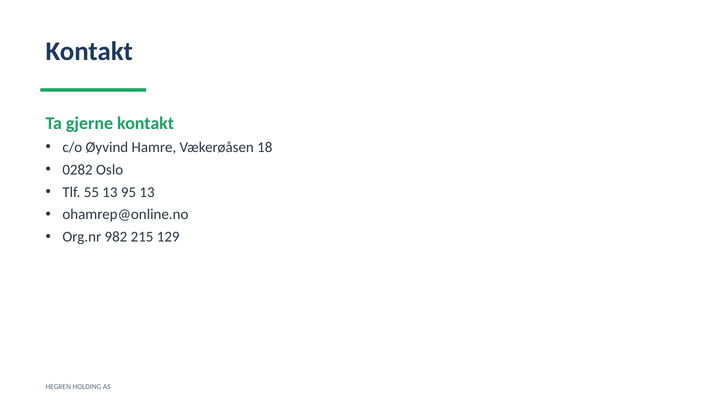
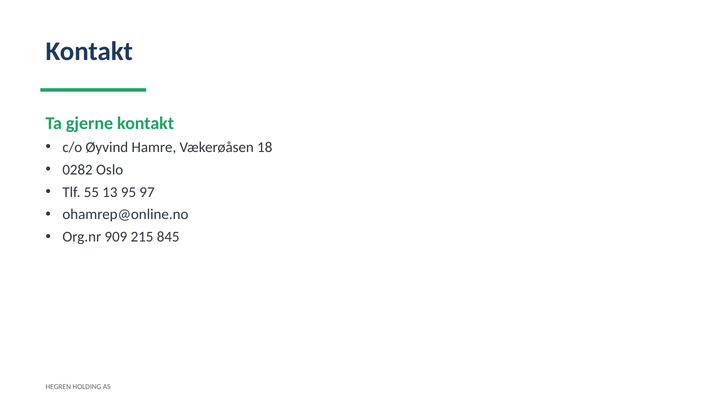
95 13: 13 -> 97
982: 982 -> 909
129: 129 -> 845
